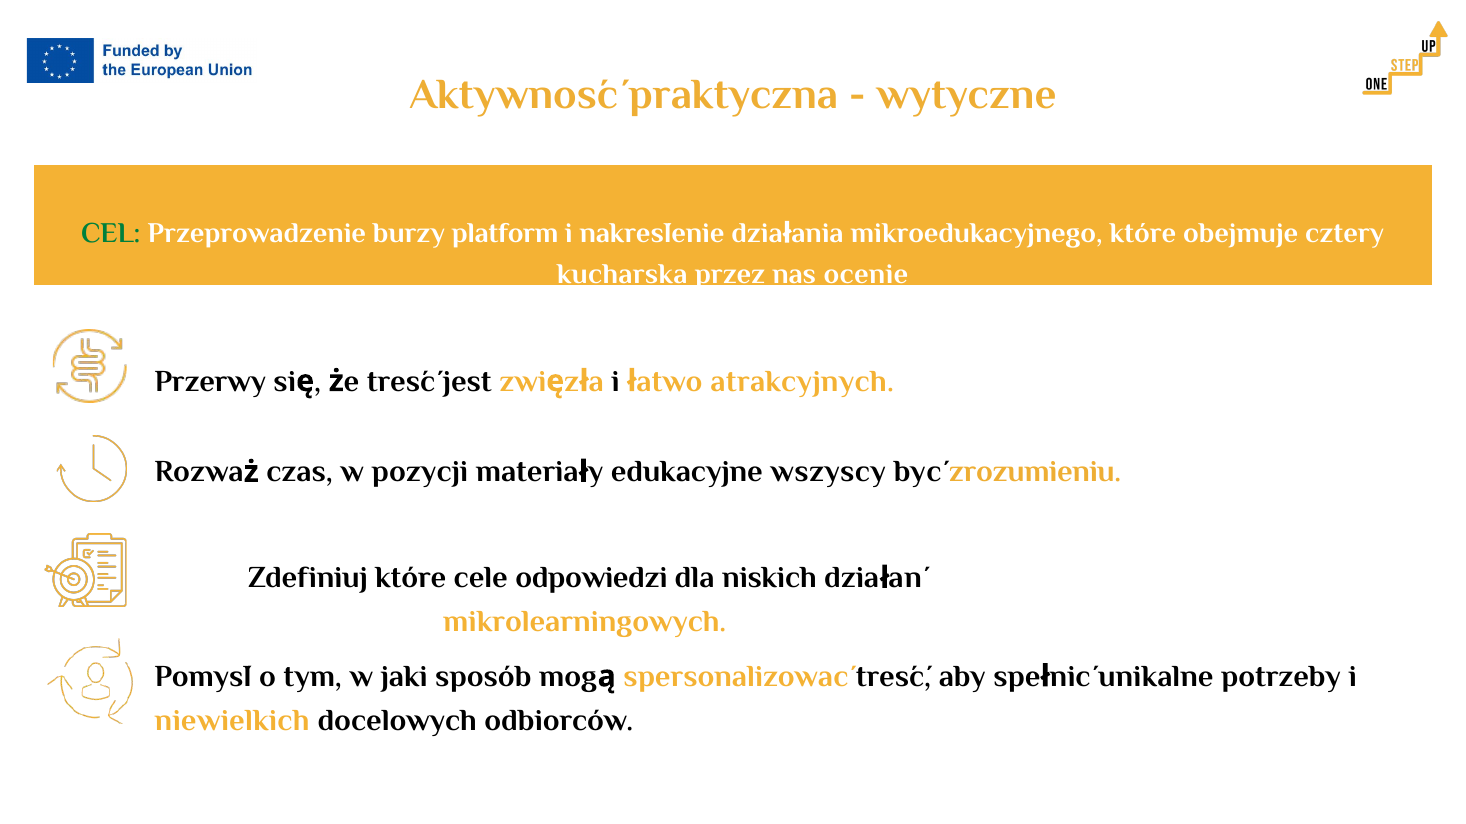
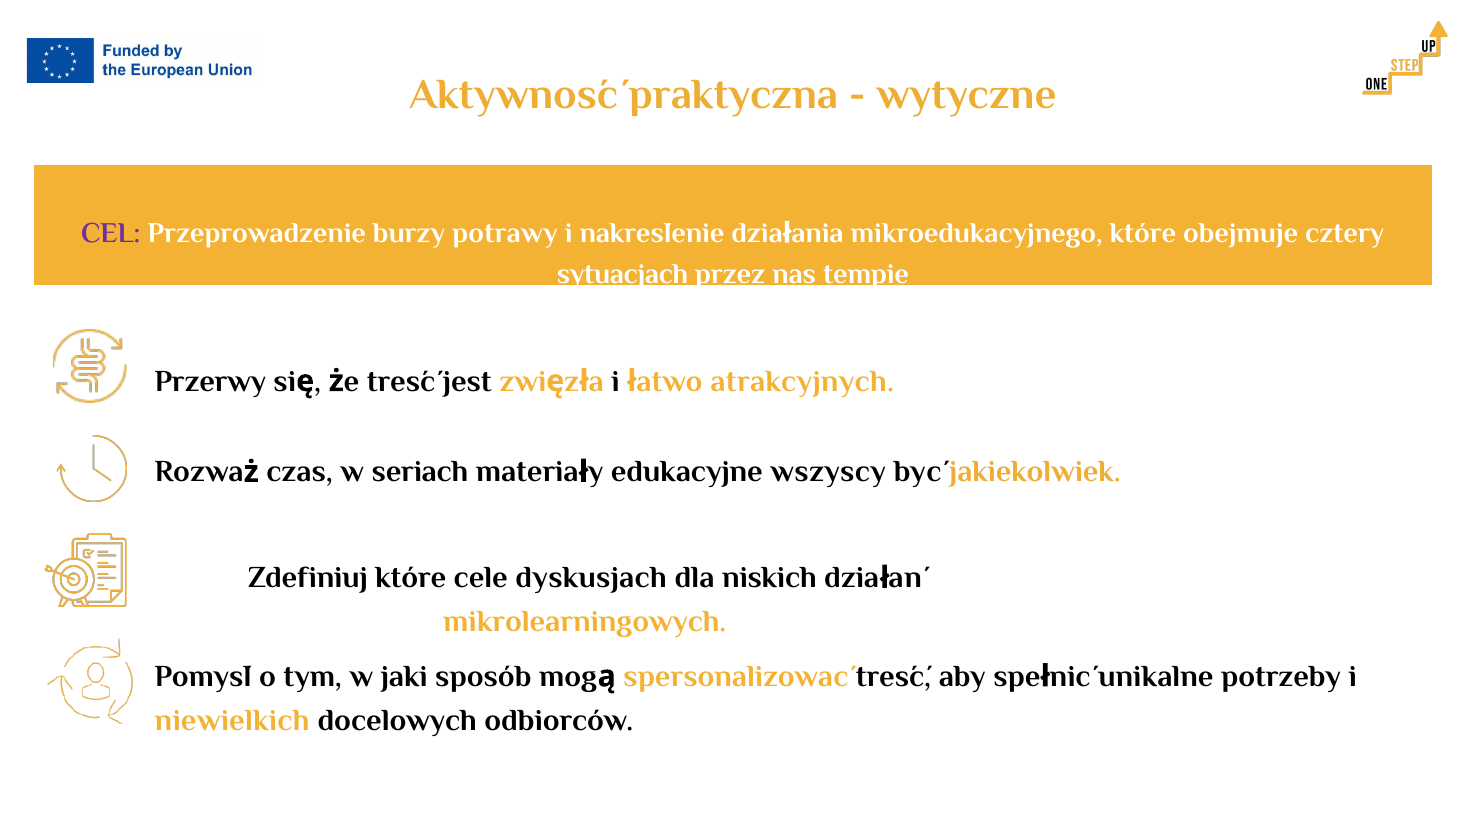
CEL colour: green -> purple
platform: platform -> potrawy
kucharska: kucharska -> sytuacjach
ocenie: ocenie -> tempie
pozycji: pozycji -> seriach
zrozumieniu: zrozumieniu -> jakiekolwiek
odpowiedzi: odpowiedzi -> dyskusjach
